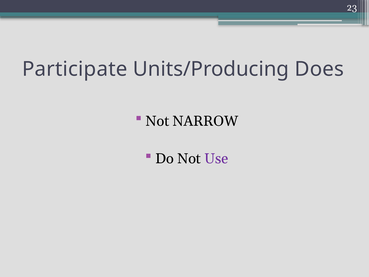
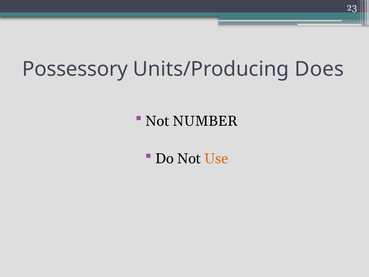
Participate: Participate -> Possessory
NARROW: NARROW -> NUMBER
Use colour: purple -> orange
